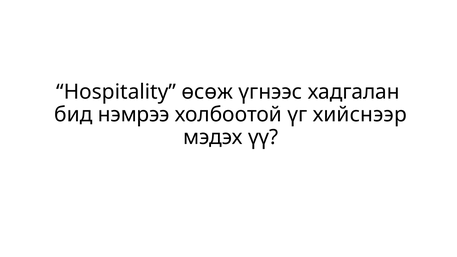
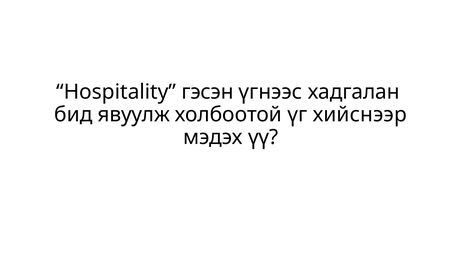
өсөж: өсөж -> гэсэн
нэмрээ: нэмрээ -> явуулж
